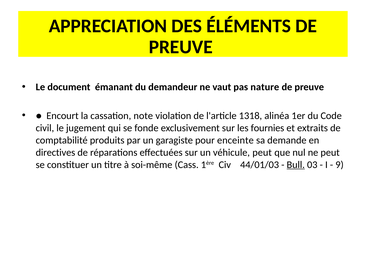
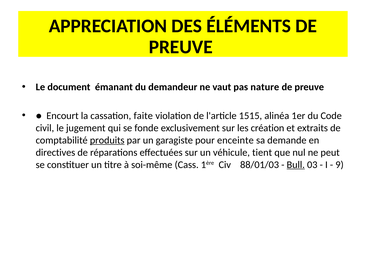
note: note -> faite
1318: 1318 -> 1515
fournies: fournies -> création
produits underline: none -> present
véhicule peut: peut -> tient
44/01/03: 44/01/03 -> 88/01/03
